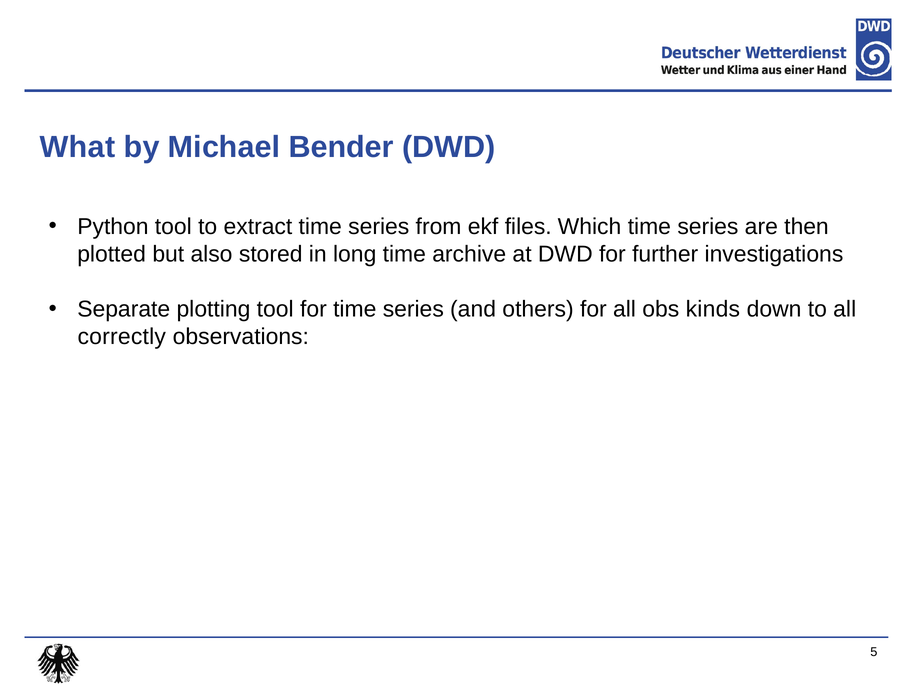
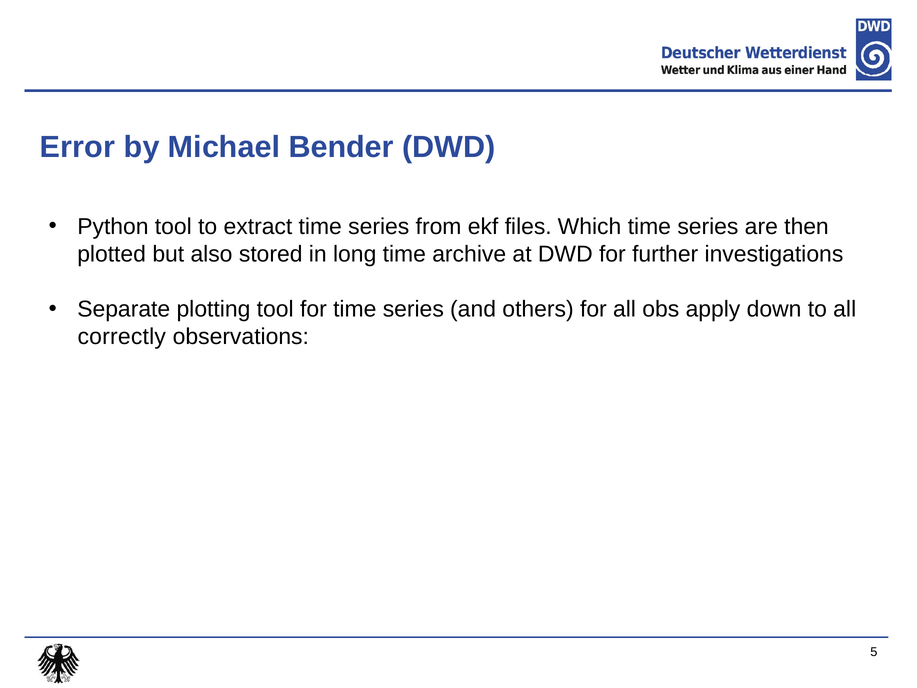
What: What -> Error
kinds: kinds -> apply
